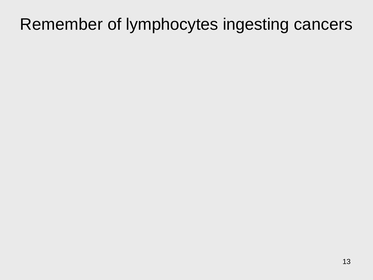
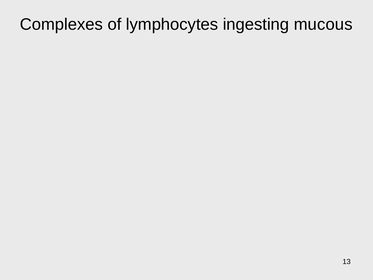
Remember: Remember -> Complexes
cancers: cancers -> mucous
